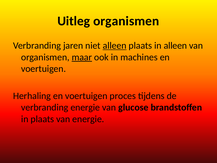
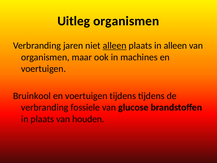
maar underline: present -> none
Herhaling: Herhaling -> Bruinkool
voertuigen proces: proces -> tijdens
verbranding energie: energie -> fossiele
van energie: energie -> houden
